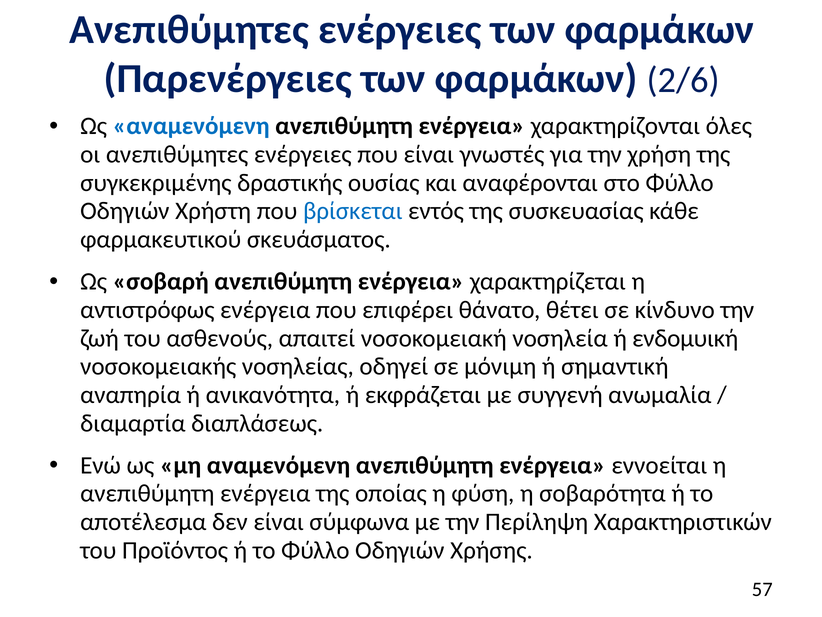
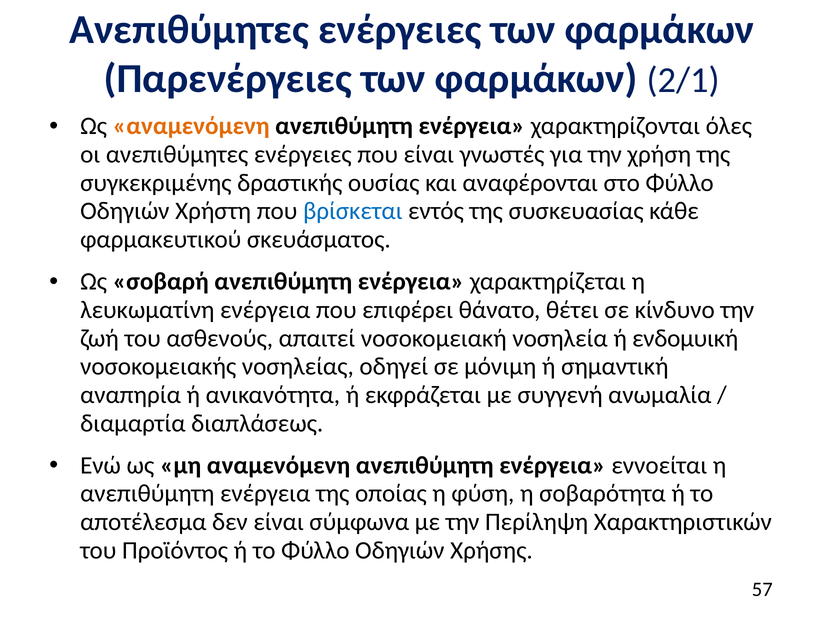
2/6: 2/6 -> 2/1
αναμενόμενη at (191, 126) colour: blue -> orange
αντιστρόφως: αντιστρόφως -> λευκωματίνη
